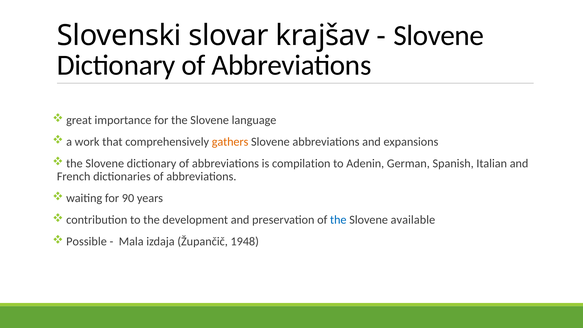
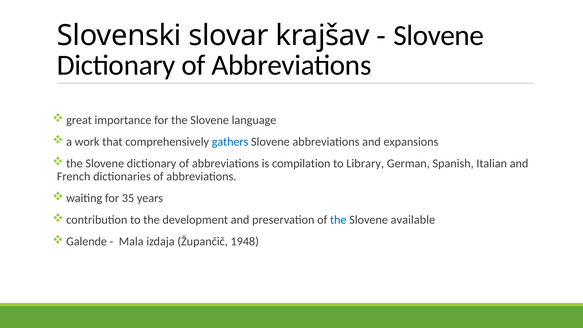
gathers colour: orange -> blue
Adenin: Adenin -> Library
90: 90 -> 35
Possible: Possible -> Galende
